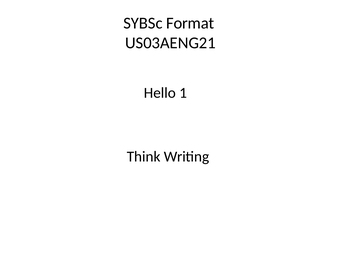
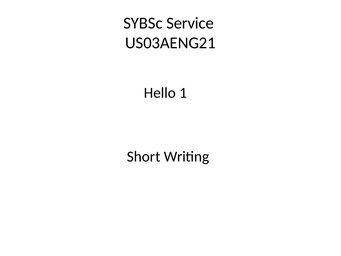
Format: Format -> Service
Think: Think -> Short
